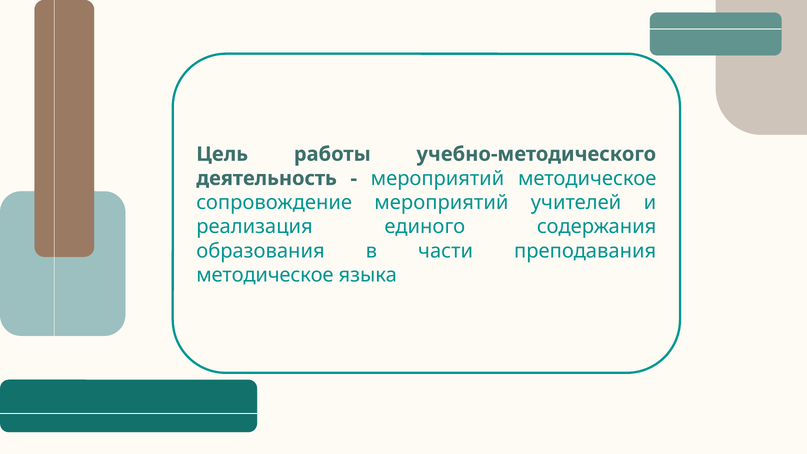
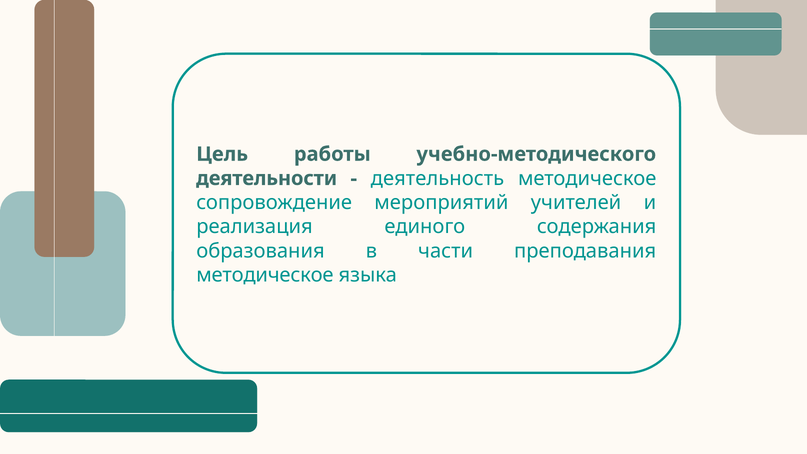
деятельность: деятельность -> деятельности
мероприятий at (437, 178): мероприятий -> деятельность
